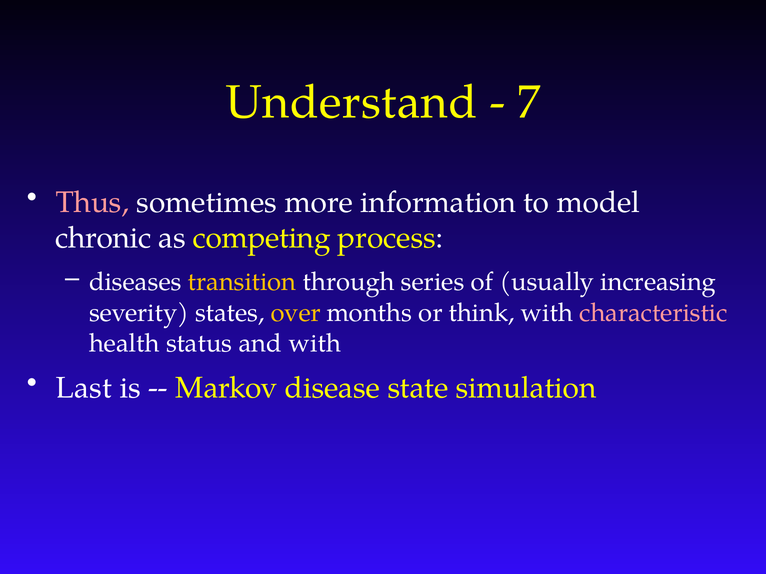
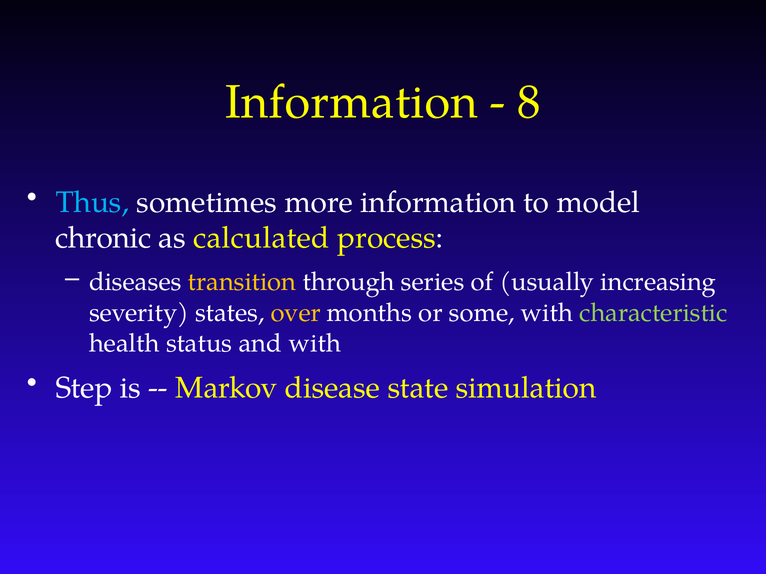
Understand at (351, 102): Understand -> Information
7: 7 -> 8
Thus colour: pink -> light blue
competing: competing -> calculated
think: think -> some
characteristic colour: pink -> light green
Last: Last -> Step
